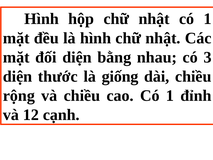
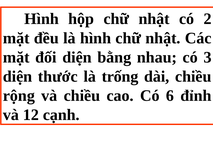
nhật có 1: 1 -> 2
giống: giống -> trống
cao Có 1: 1 -> 6
